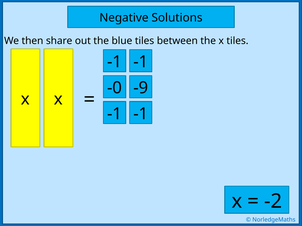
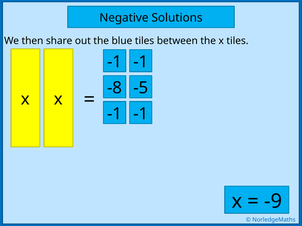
-0: -0 -> -8
-9: -9 -> -5
-2: -2 -> -9
